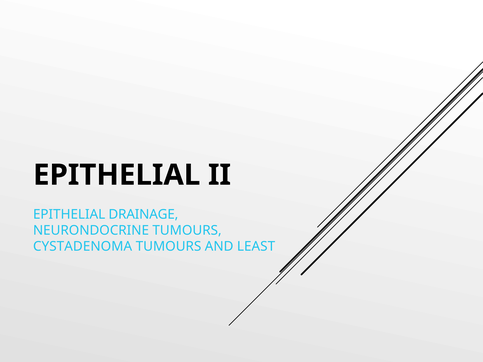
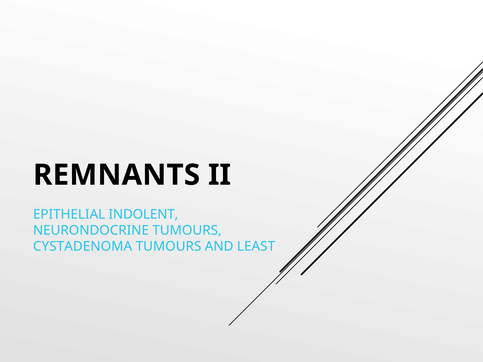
EPITHELIAL at (117, 175): EPITHELIAL -> REMNANTS
DRAINAGE: DRAINAGE -> INDOLENT
